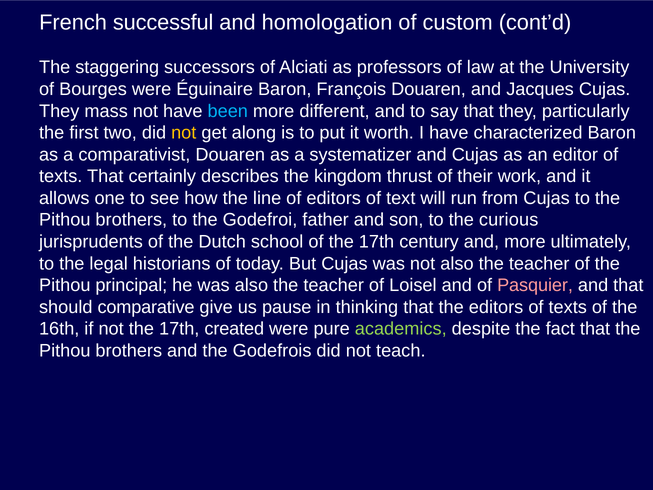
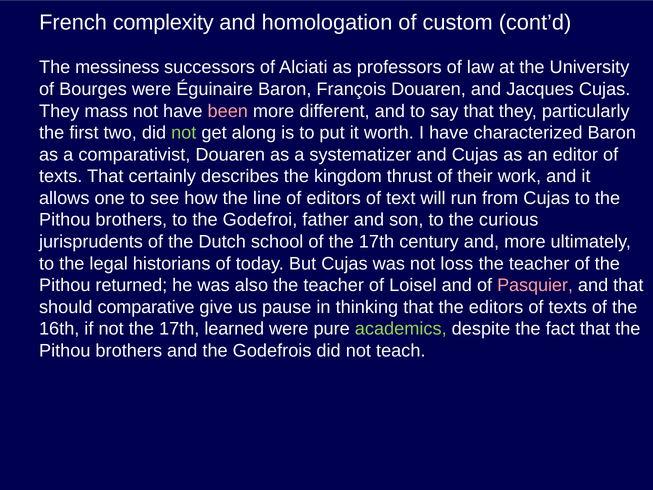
successful: successful -> complexity
staggering: staggering -> messiness
been colour: light blue -> pink
not at (184, 133) colour: yellow -> light green
not also: also -> loss
principal: principal -> returned
created: created -> learned
